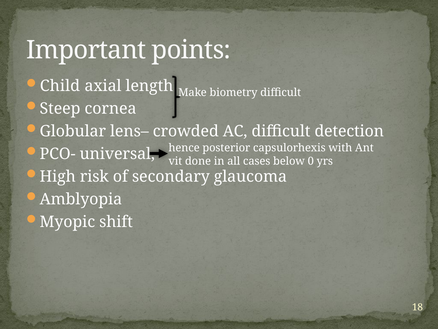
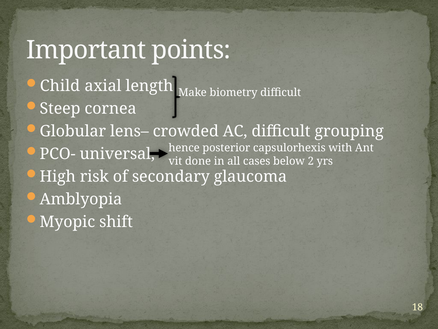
detection: detection -> grouping
0: 0 -> 2
